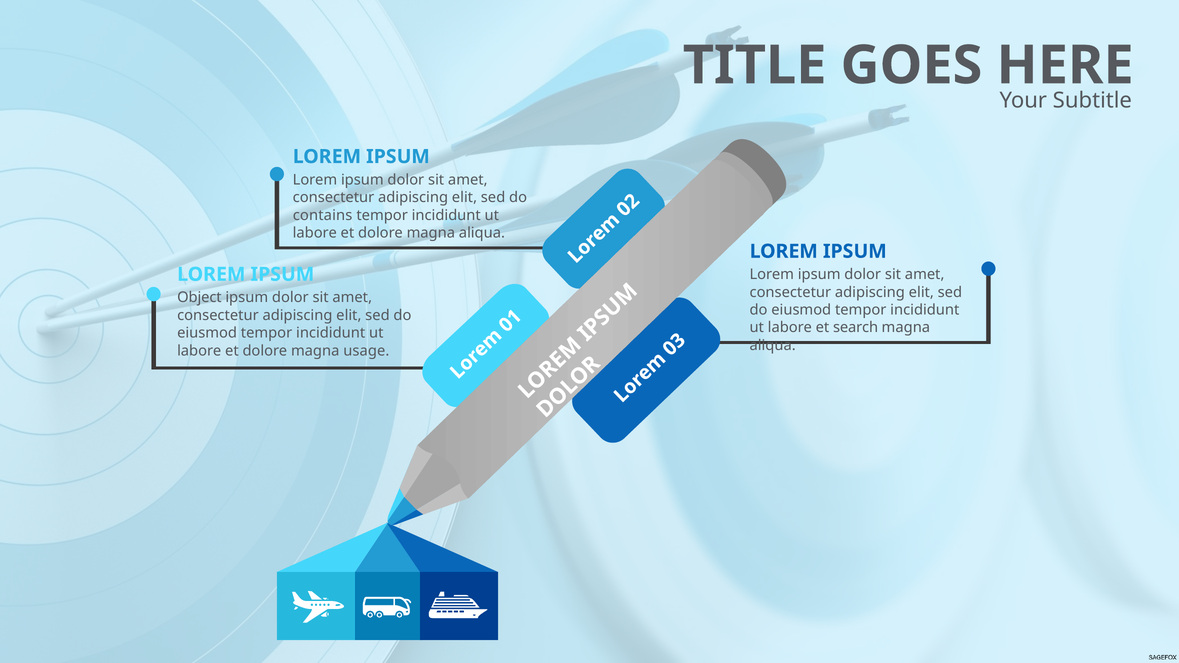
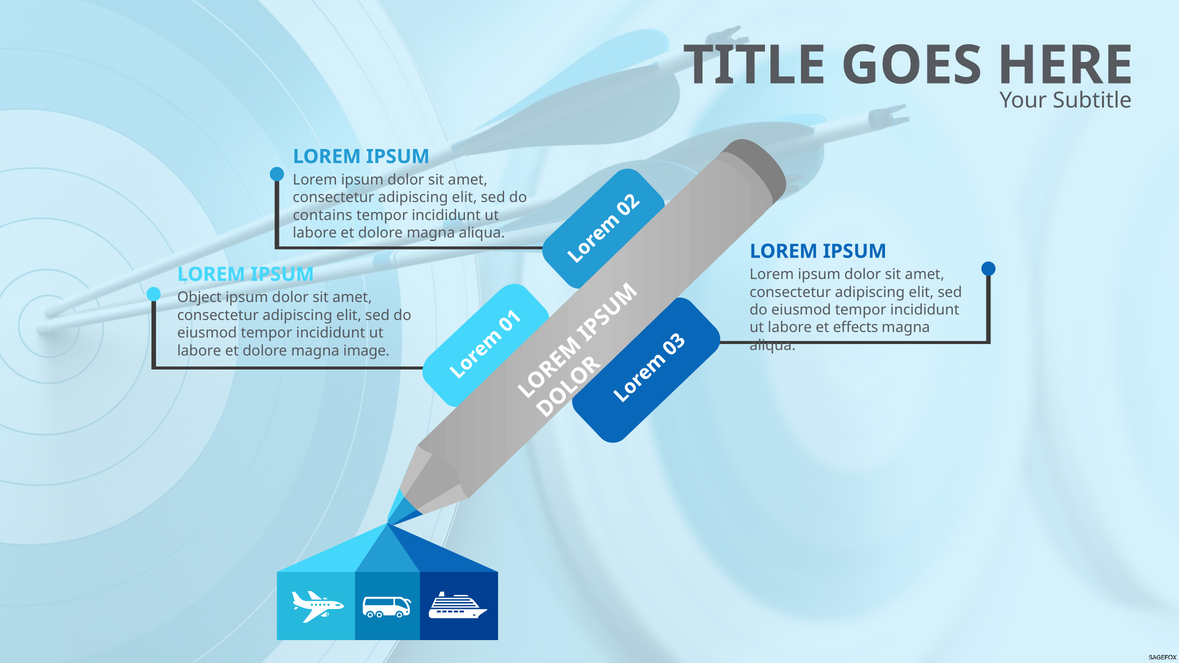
search: search -> effects
usage: usage -> image
